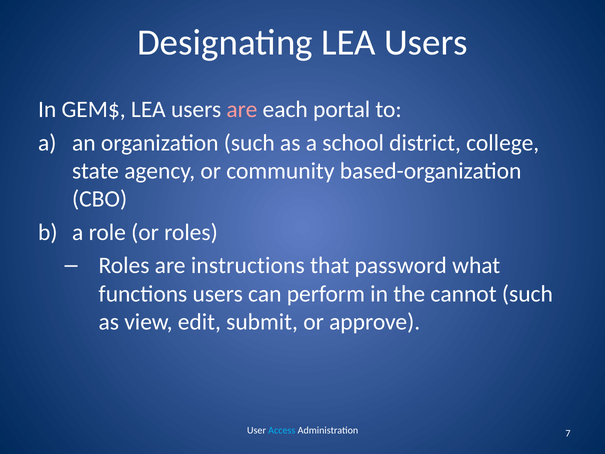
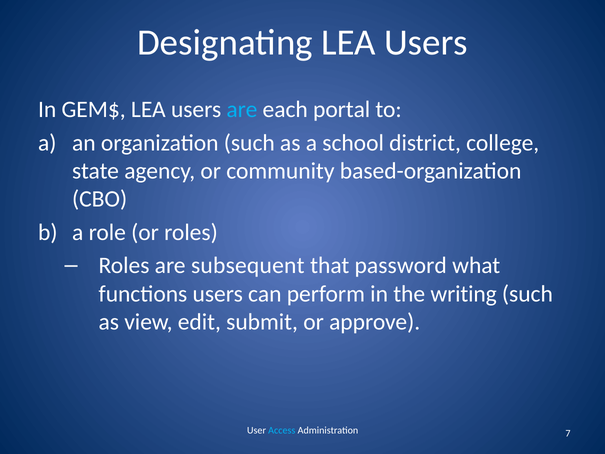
are at (242, 109) colour: pink -> light blue
instructions: instructions -> subsequent
cannot: cannot -> writing
